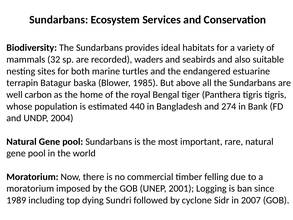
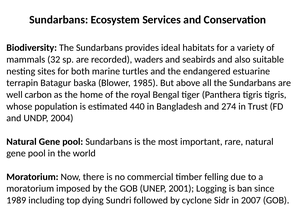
Bank: Bank -> Trust
